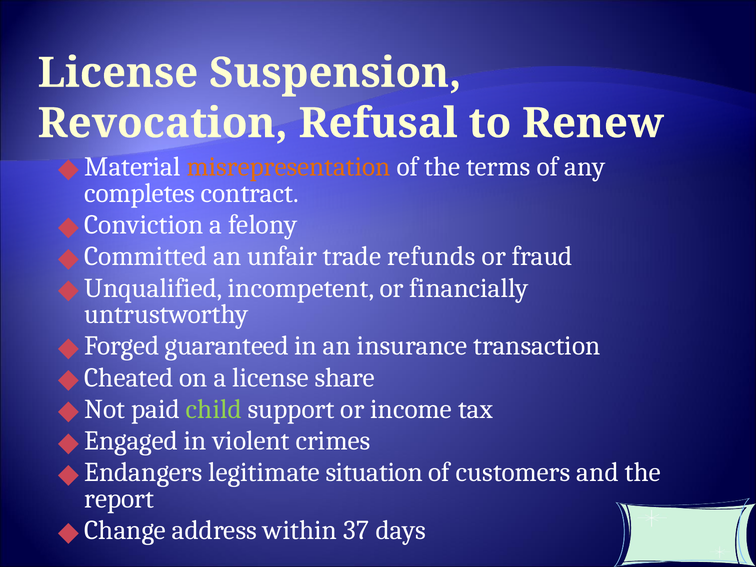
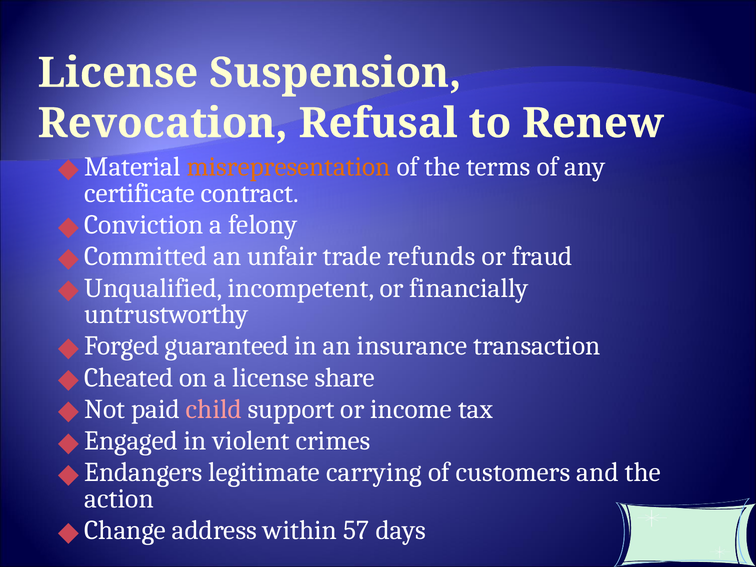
completes: completes -> certificate
child colour: light green -> pink
situation: situation -> carrying
report: report -> action
37: 37 -> 57
